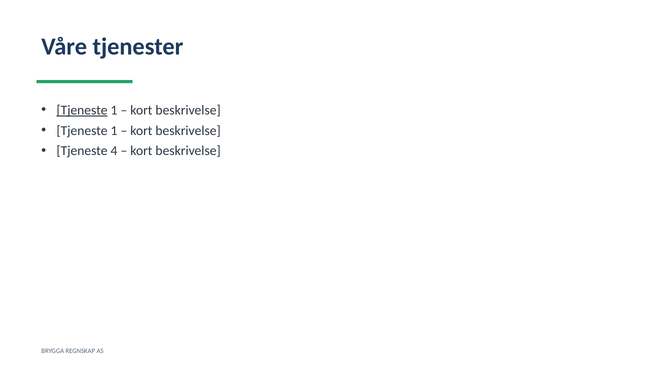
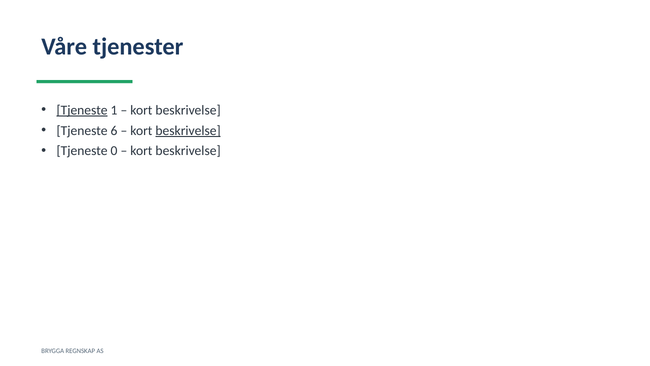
1 at (114, 130): 1 -> 6
beskrivelse at (188, 130) underline: none -> present
4: 4 -> 0
